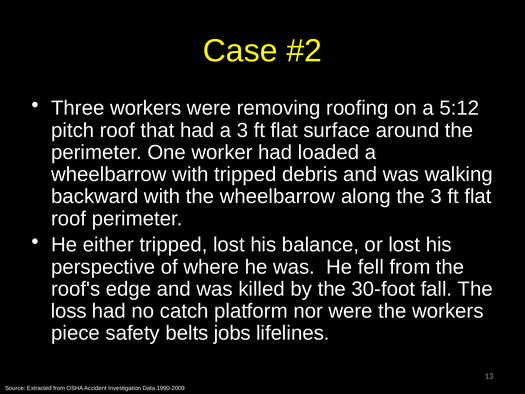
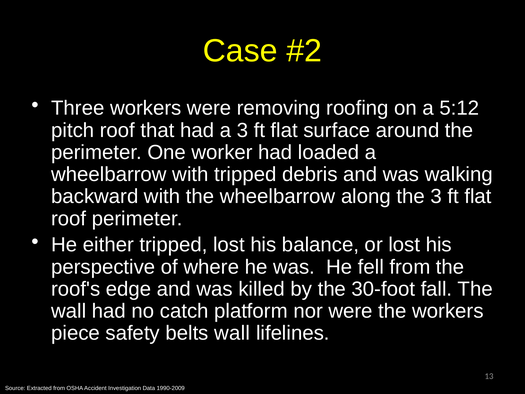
loss at (69, 311): loss -> wall
belts jobs: jobs -> wall
